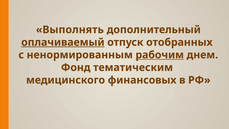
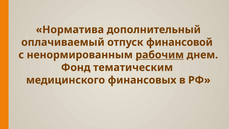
Выполнять: Выполнять -> Норматива
оплачиваемый underline: present -> none
отобранных: отобранных -> финансовой
